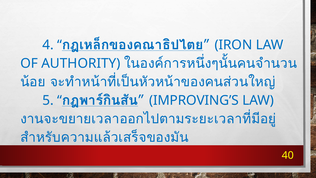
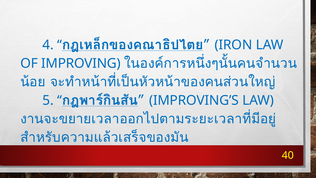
AUTHORITY: AUTHORITY -> IMPROVING
